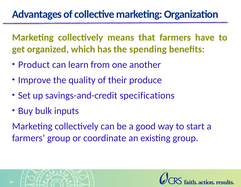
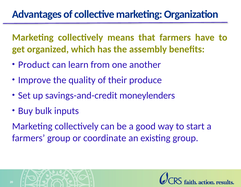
spending: spending -> assembly
specifications: specifications -> moneylenders
